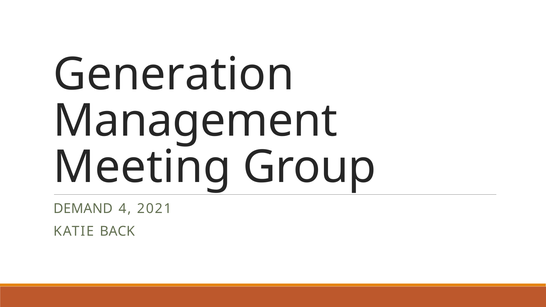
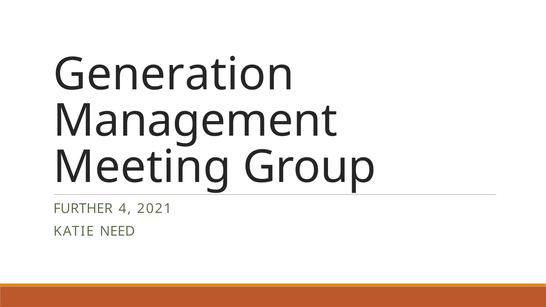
DEMAND: DEMAND -> FURTHER
BACK: BACK -> NEED
